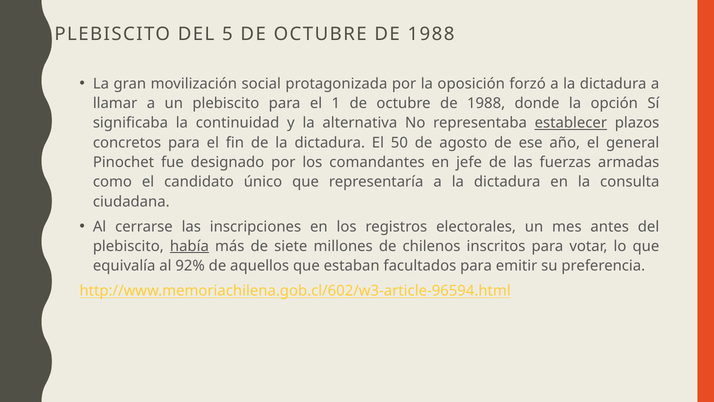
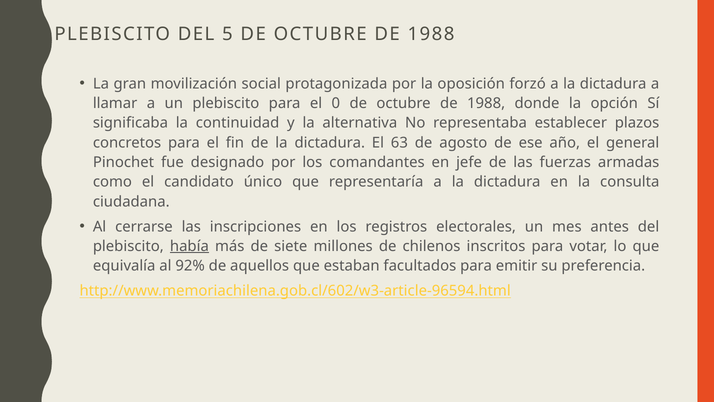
1: 1 -> 0
establecer underline: present -> none
50: 50 -> 63
